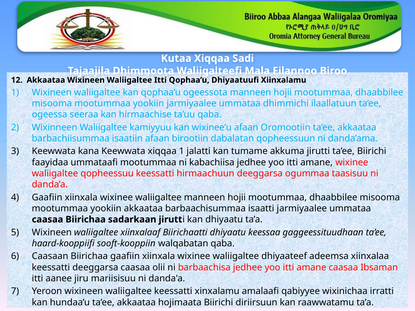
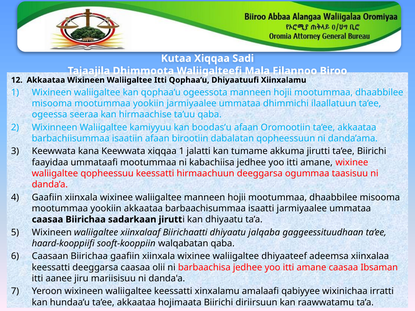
wixinee’u: wixinee’u -> boodas’u
keessaa: keessaa -> jalqaba
